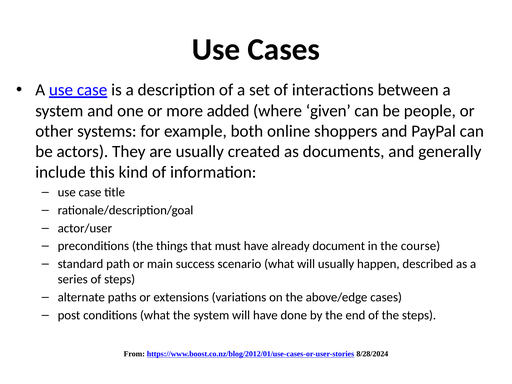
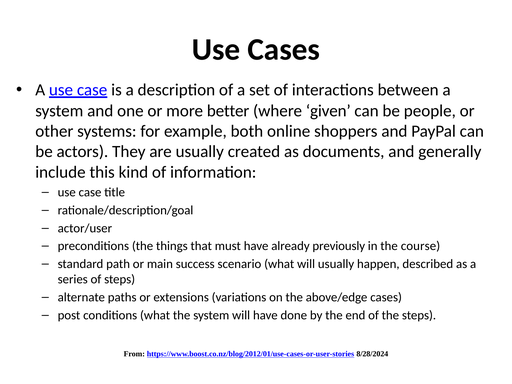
added: added -> better
document: document -> previously
